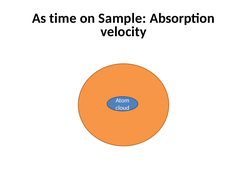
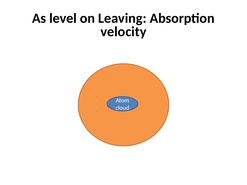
time: time -> level
Sample: Sample -> Leaving
